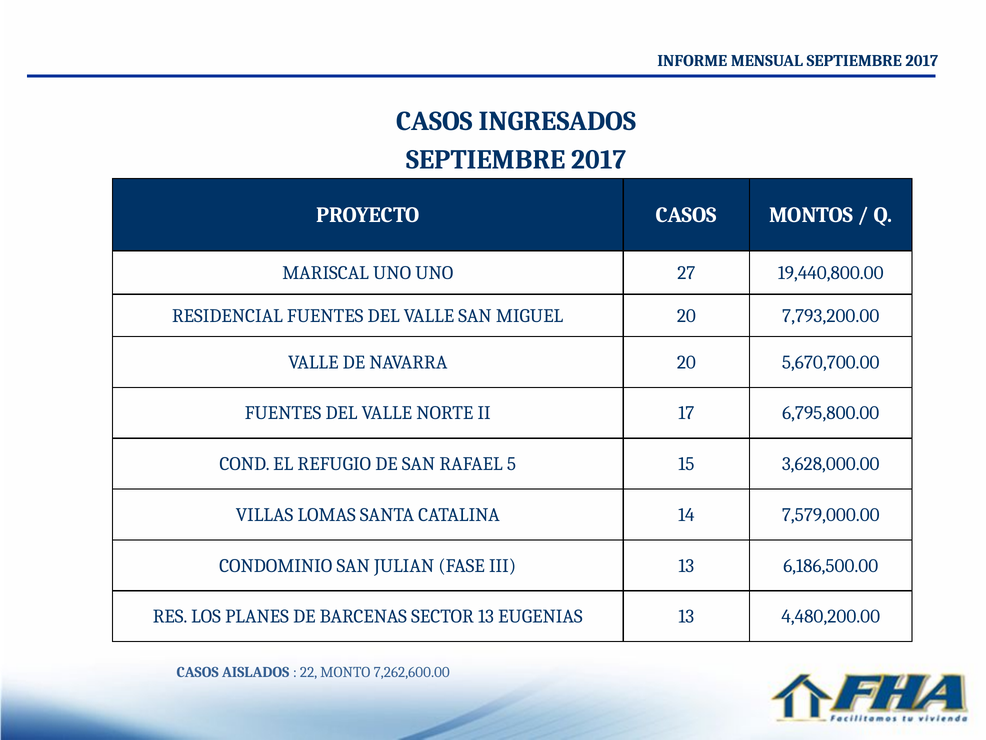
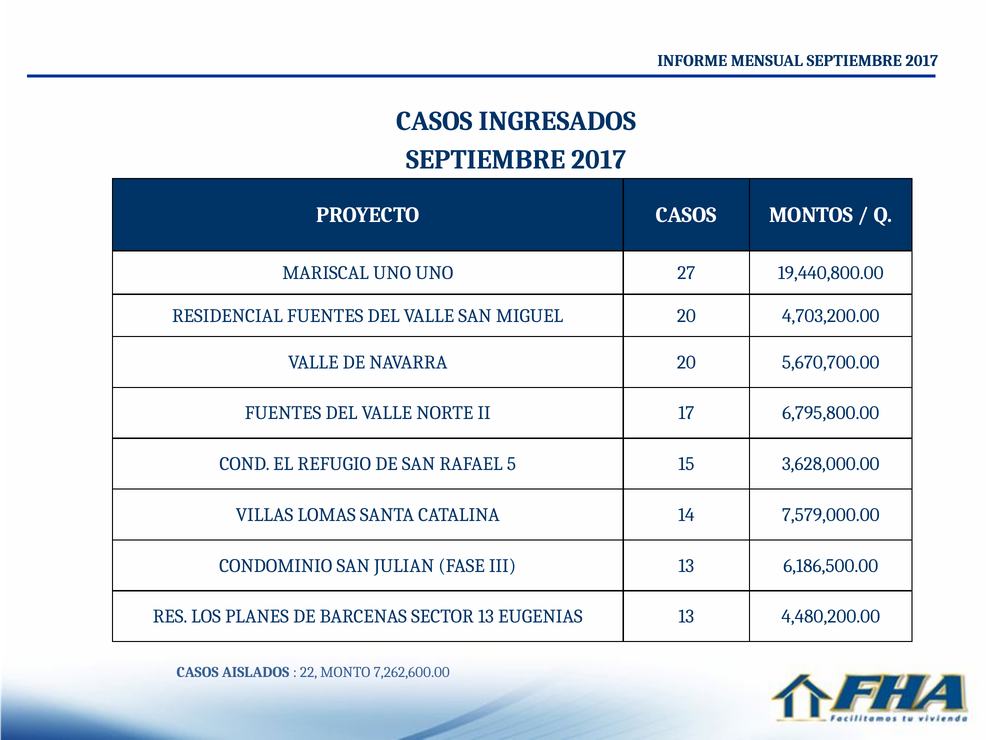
7,793,200.00: 7,793,200.00 -> 4,703,200.00
